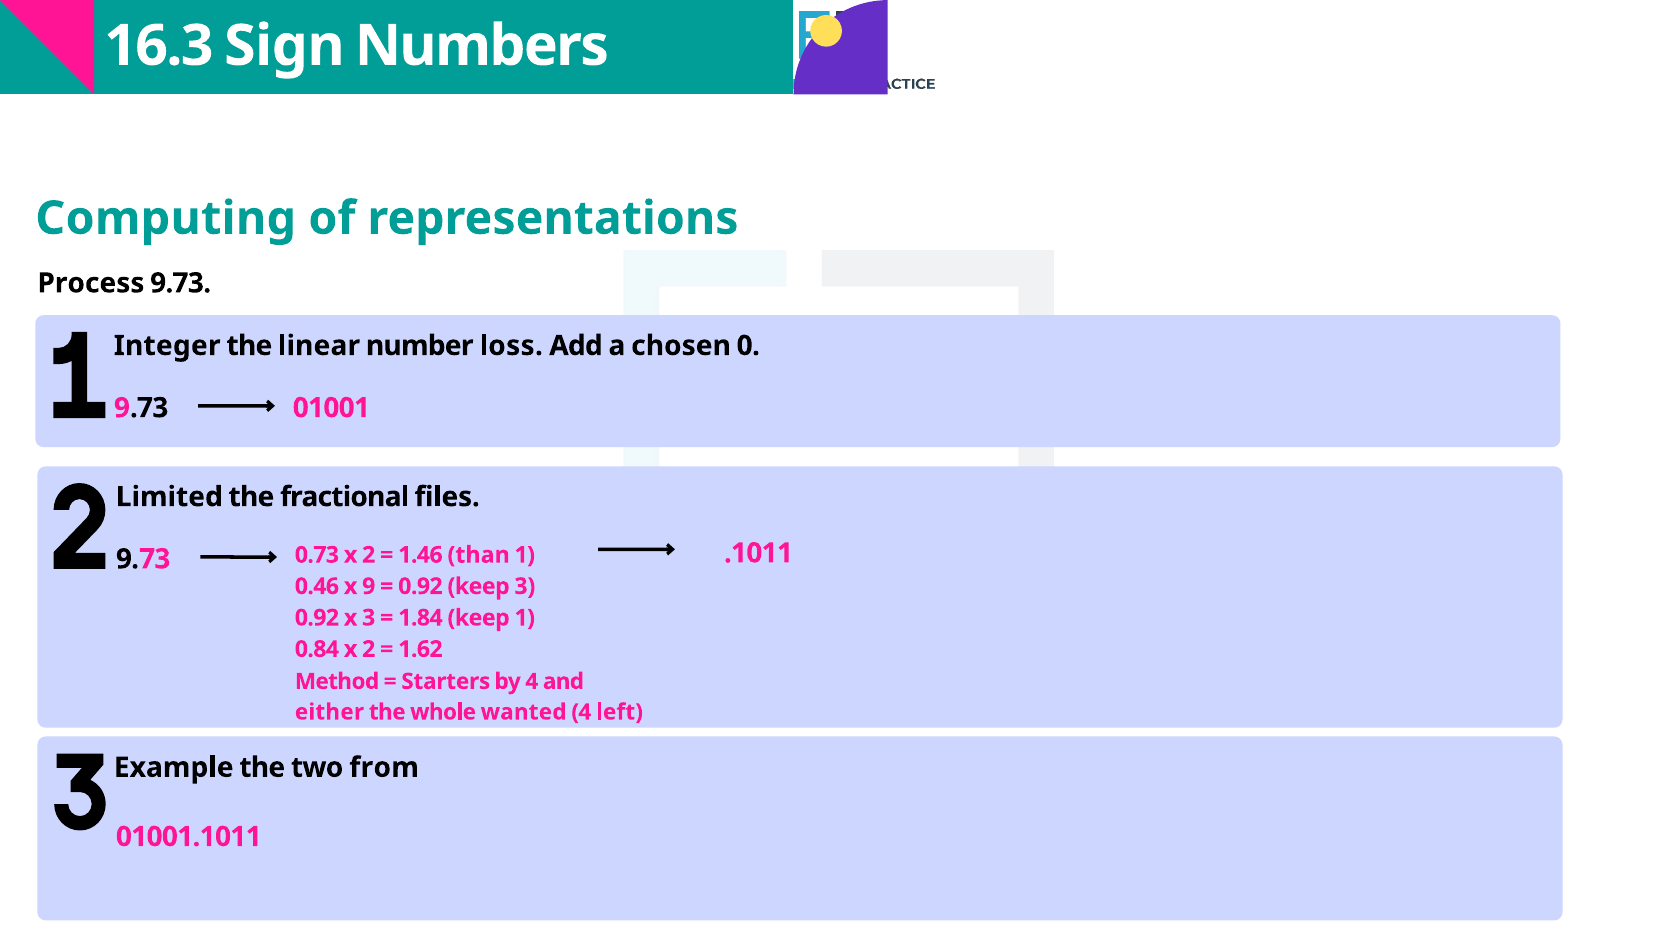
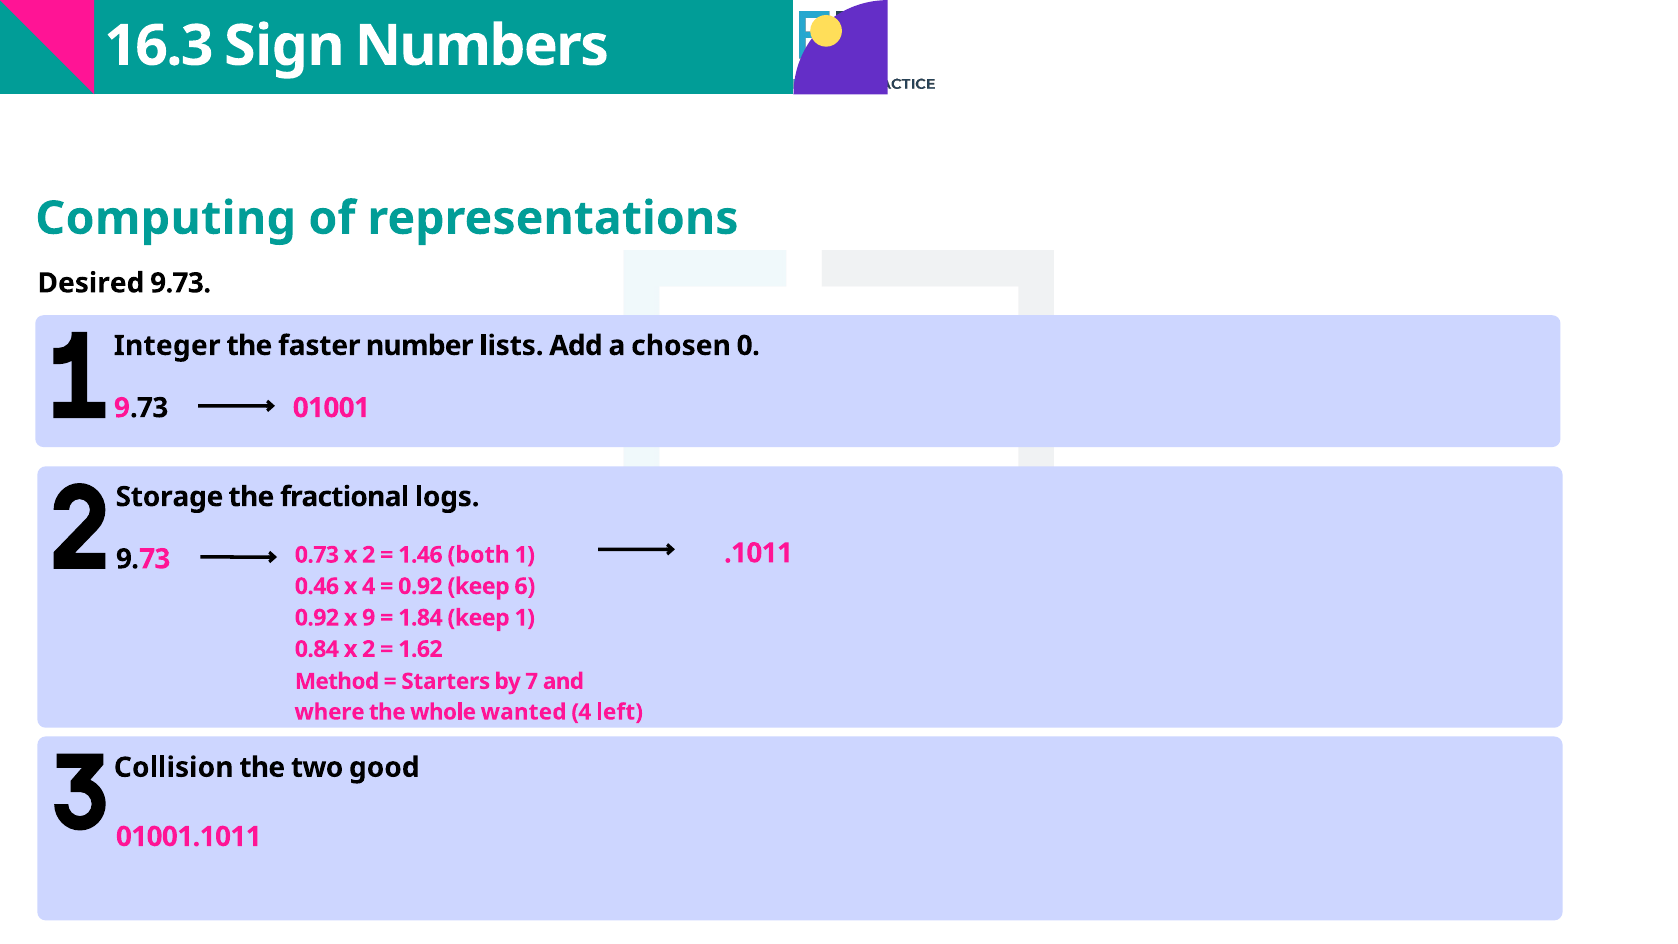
Process: Process -> Desired
linear: linear -> faster
loss: loss -> lists
Limited: Limited -> Storage
files: files -> logs
than: than -> both
x 9: 9 -> 4
keep 3: 3 -> 6
x 3: 3 -> 9
by 4: 4 -> 7
either: either -> where
Example: Example -> Collision
from: from -> good
